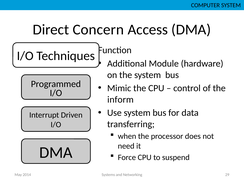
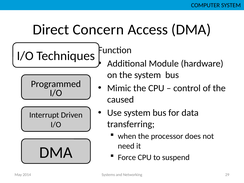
inform: inform -> caused
